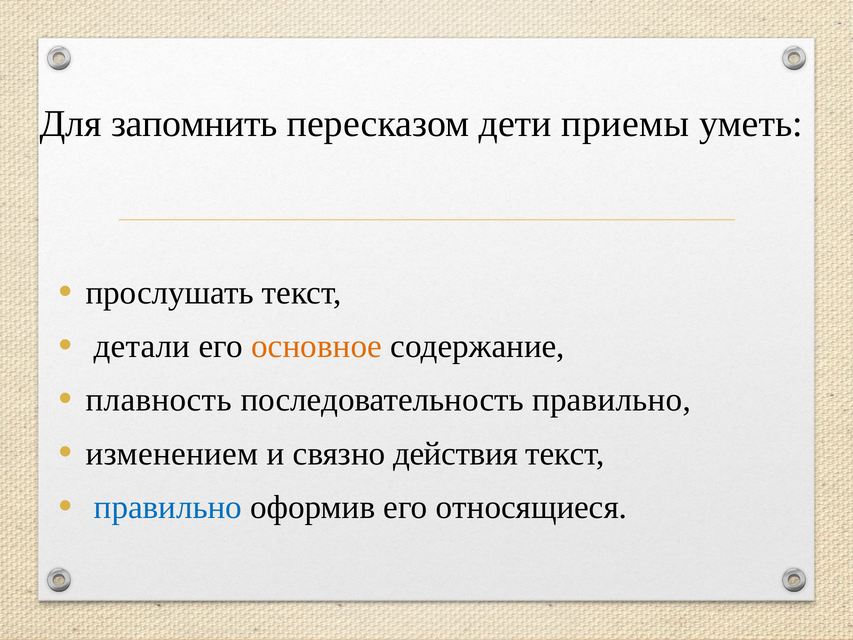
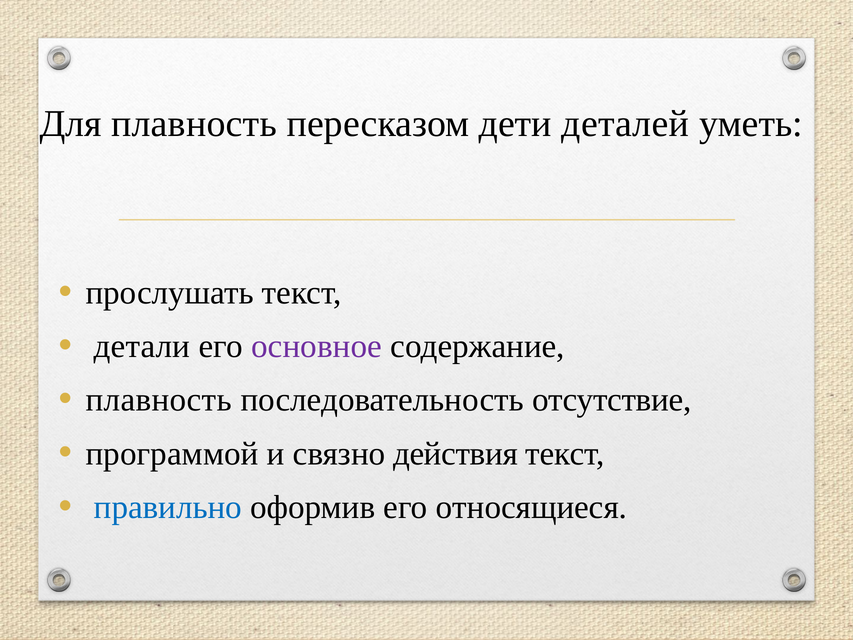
Для запомнить: запомнить -> плавность
приемы: приемы -> деталей
основное colour: orange -> purple
последовательность правильно: правильно -> отсутствие
изменением: изменением -> программой
